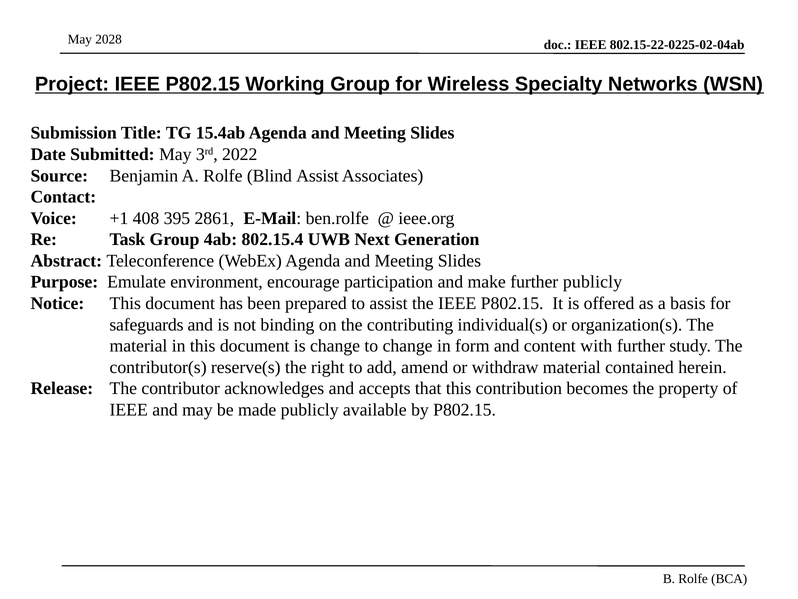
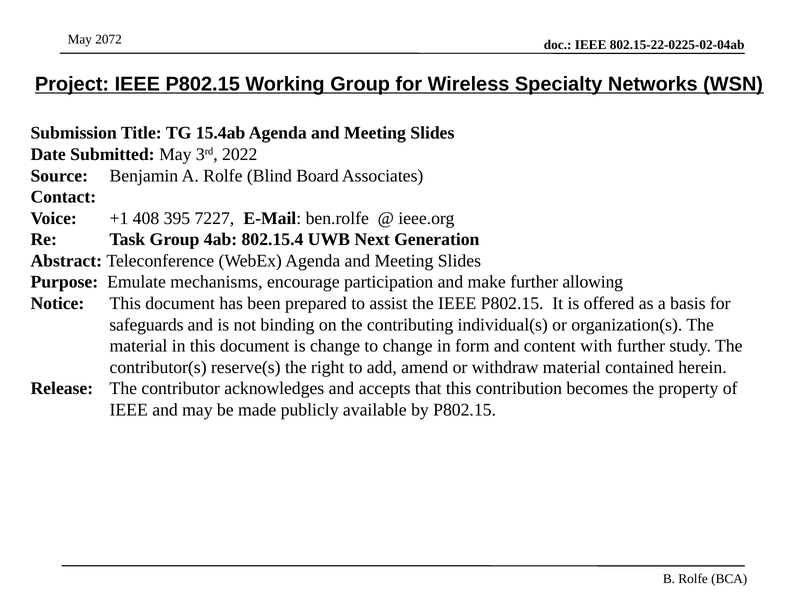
2028: 2028 -> 2072
Blind Assist: Assist -> Board
2861: 2861 -> 7227
environment: environment -> mechanisms
further publicly: publicly -> allowing
